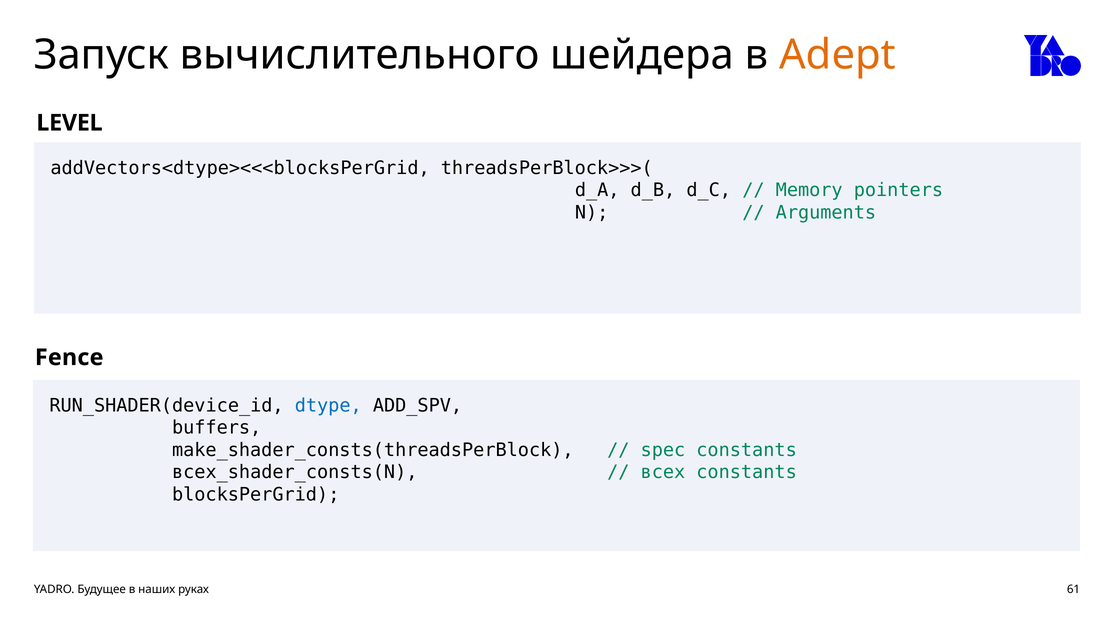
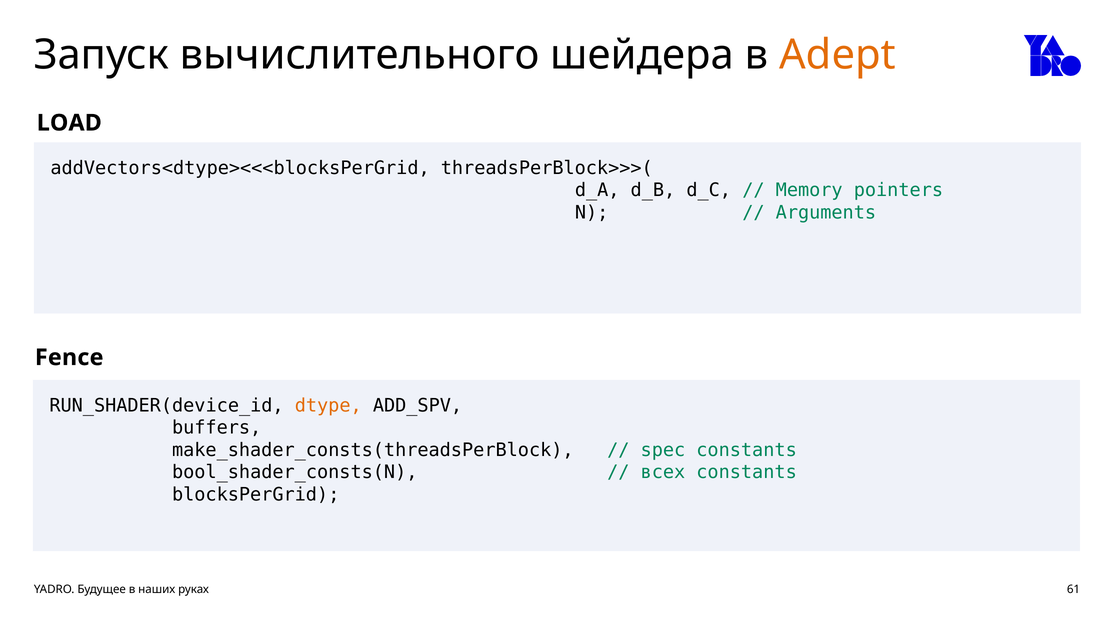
LEVEL: LEVEL -> LOAD
dtype colour: blue -> orange
всех_shader_consts(N: всех_shader_consts(N -> bool_shader_consts(N
